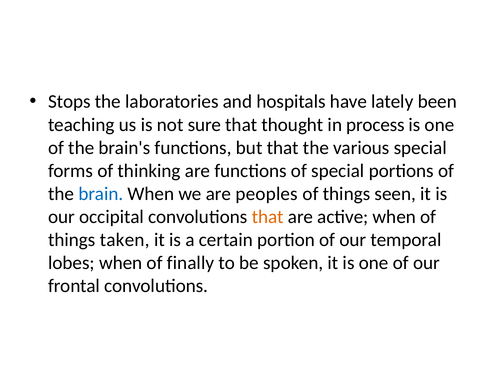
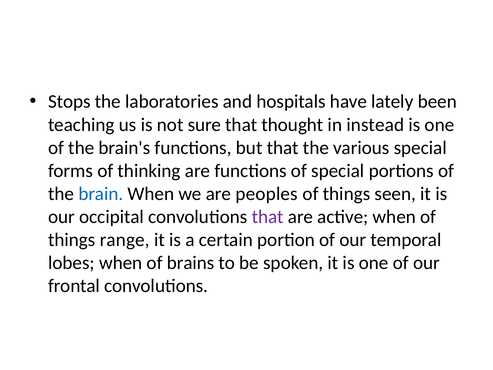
process: process -> instead
that at (268, 217) colour: orange -> purple
taken: taken -> range
finally: finally -> brains
